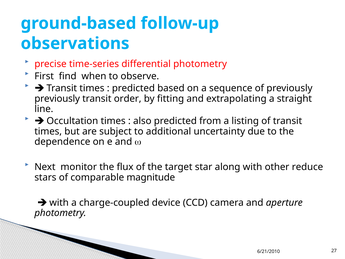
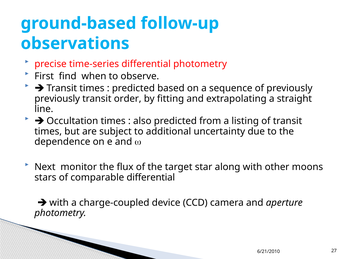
reduce: reduce -> moons
comparable magnitude: magnitude -> differential
